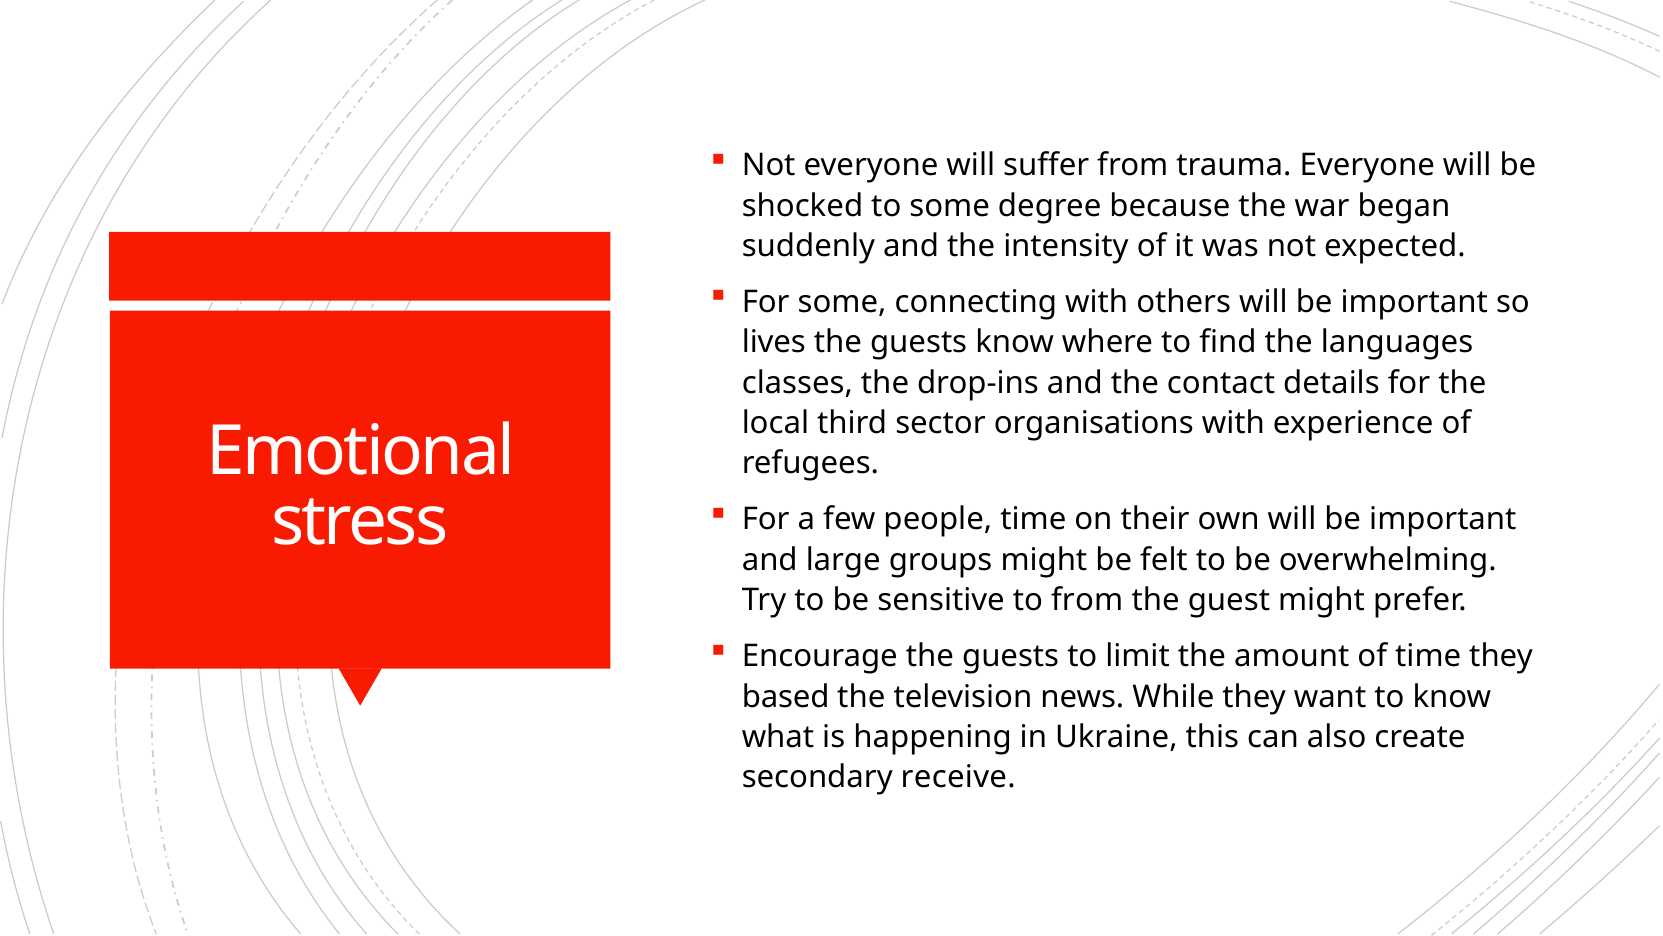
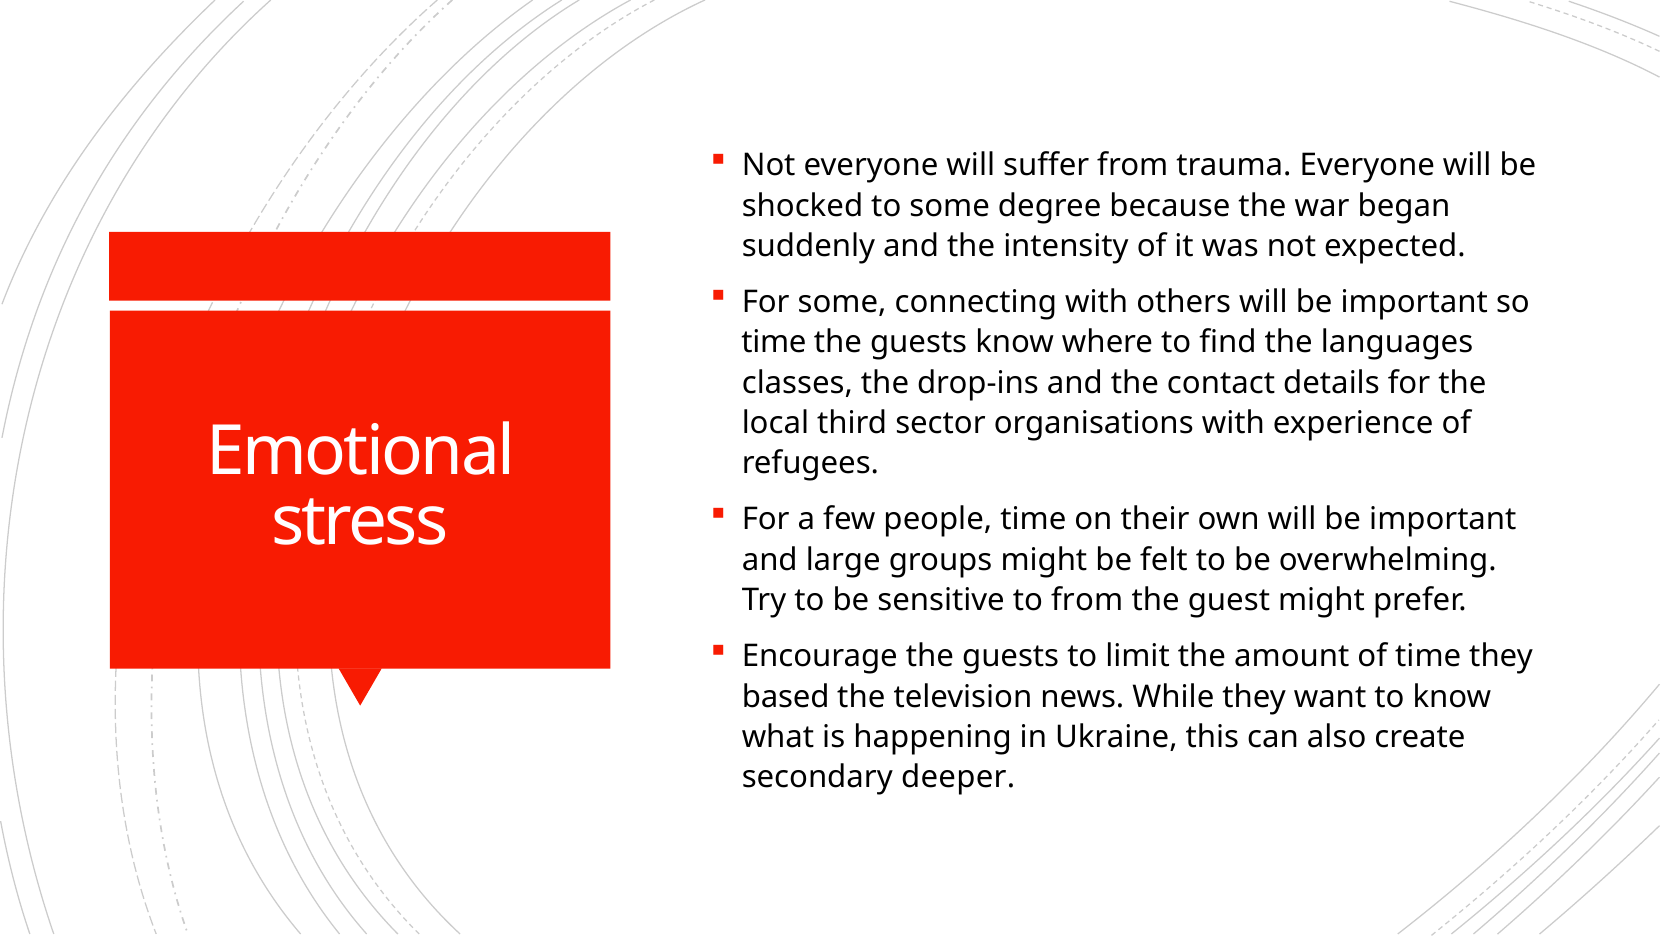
lives at (774, 342): lives -> time
receive: receive -> deeper
